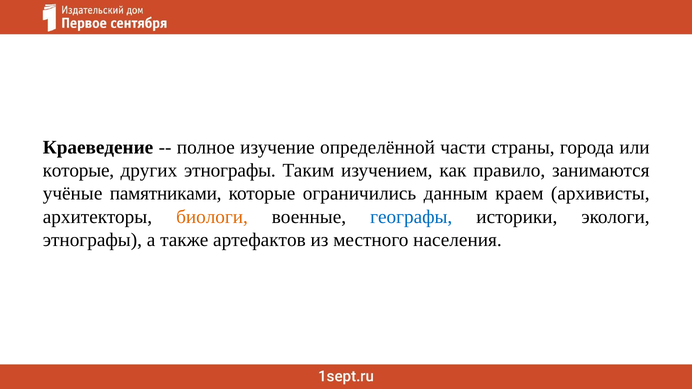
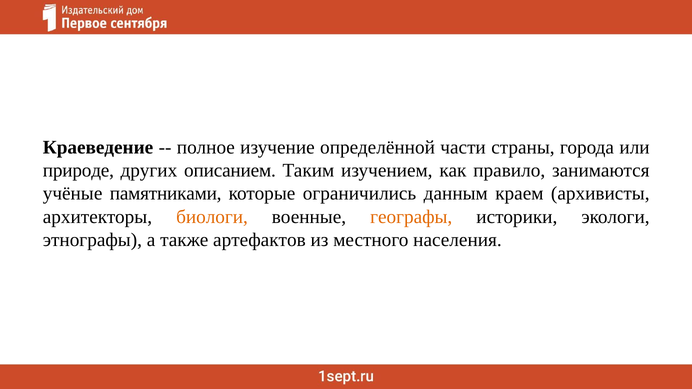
которые at (78, 171): которые -> природе
других этнографы: этнографы -> описанием
географы colour: blue -> orange
